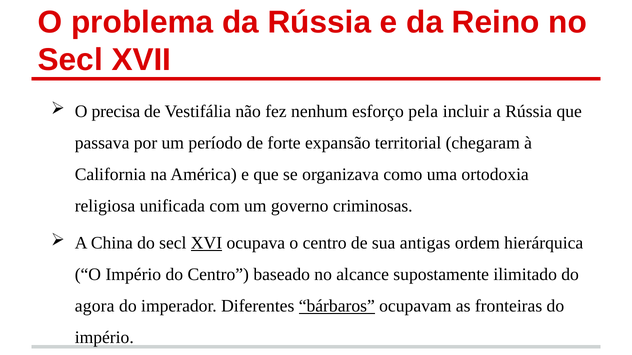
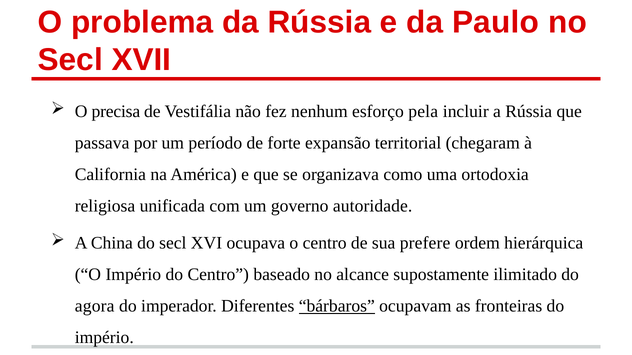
Reino: Reino -> Paulo
criminosas: criminosas -> autoridade
XVI underline: present -> none
antigas: antigas -> prefere
